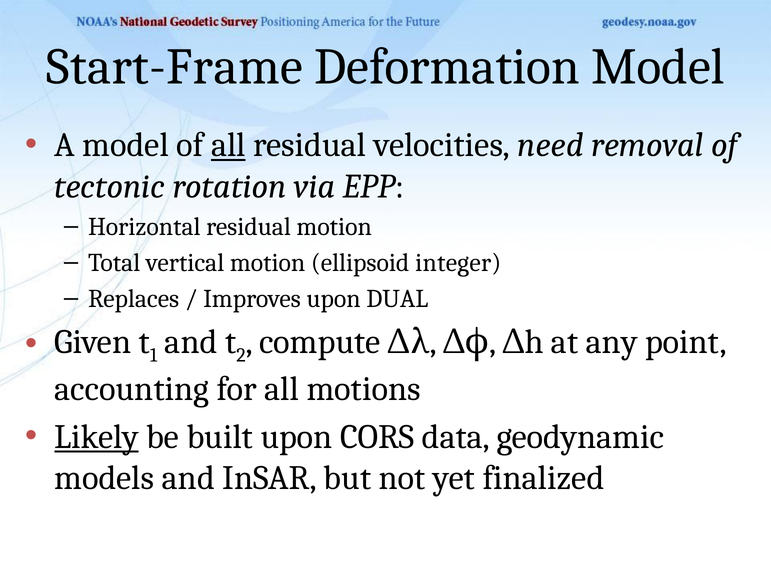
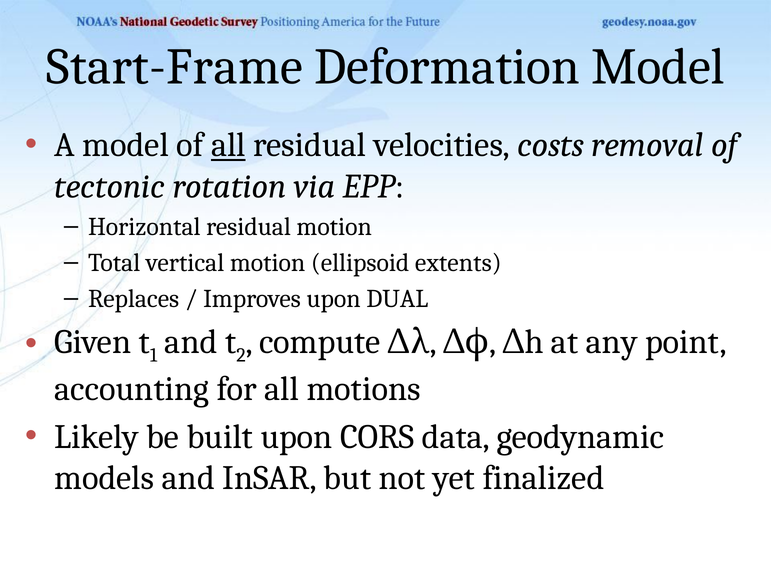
need: need -> costs
integer: integer -> extents
Likely underline: present -> none
